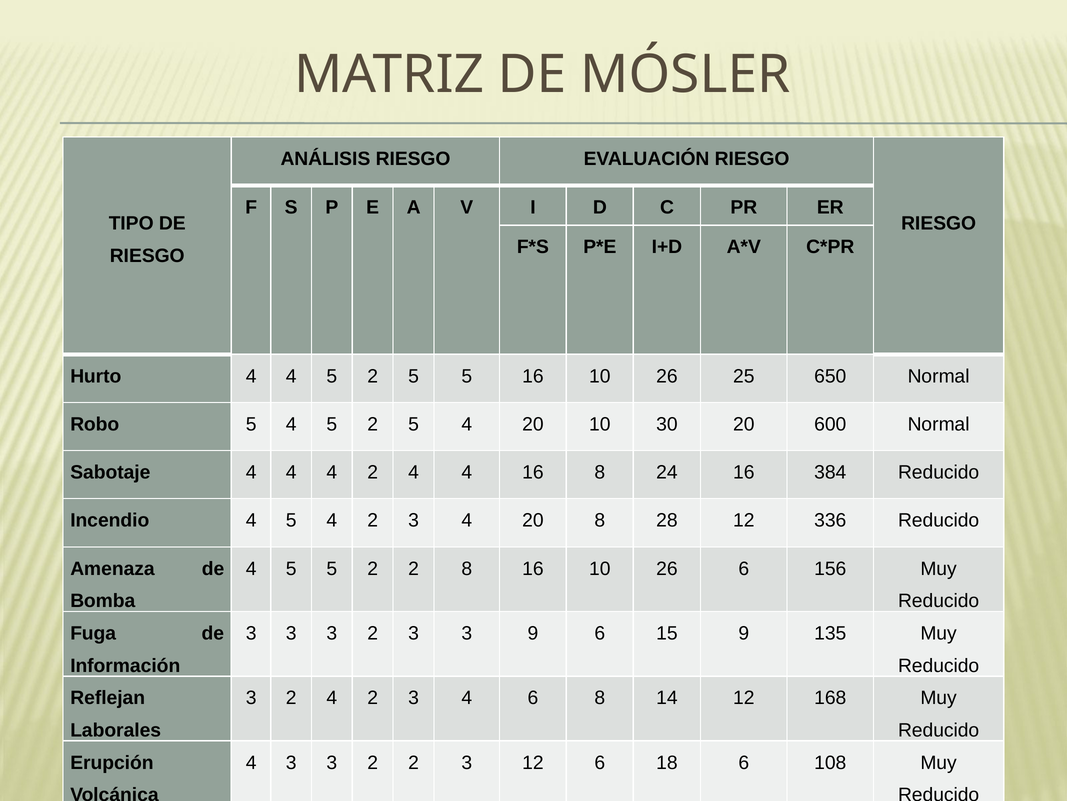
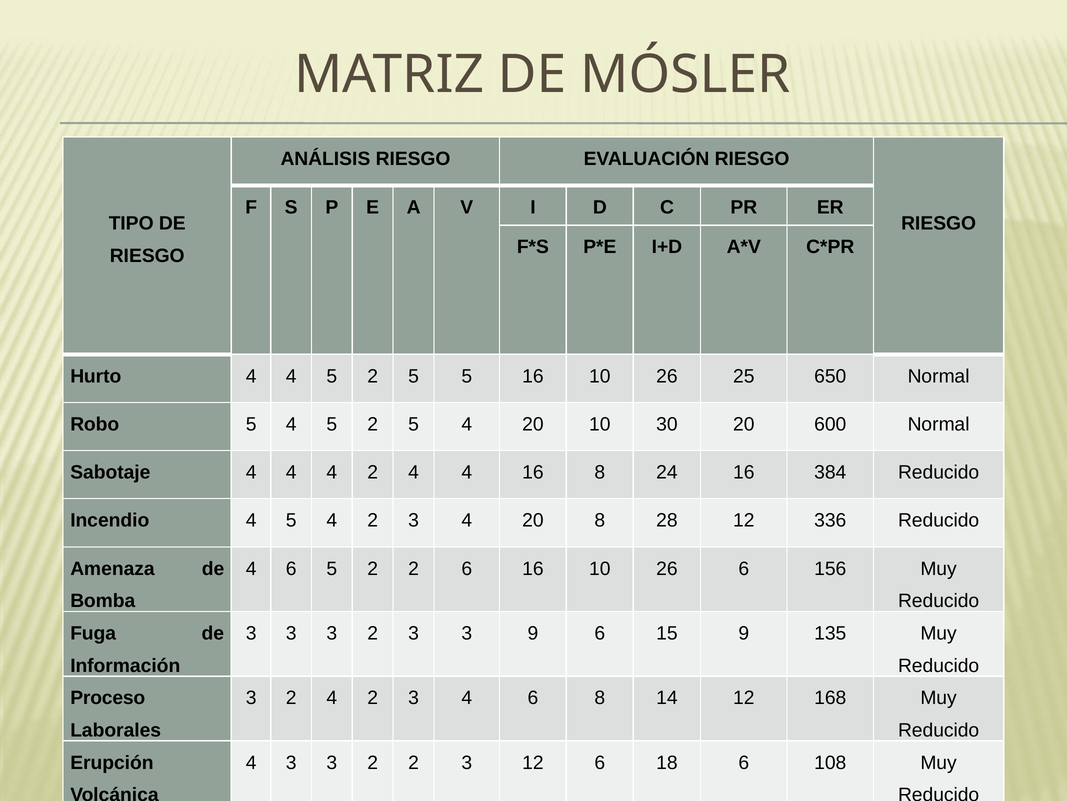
5 at (291, 568): 5 -> 6
2 8: 8 -> 6
Reflejan: Reflejan -> Proceso
